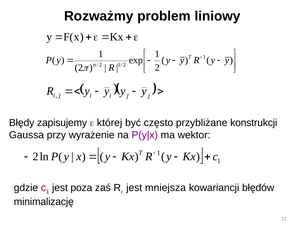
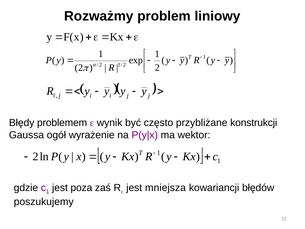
zapisujemy: zapisujemy -> problemem
której: której -> wynik
przy: przy -> ogół
minimalizację: minimalizację -> poszukujemy
